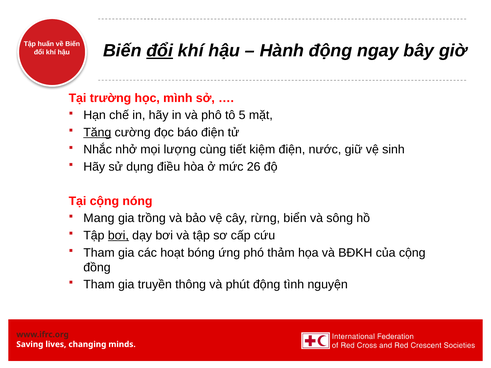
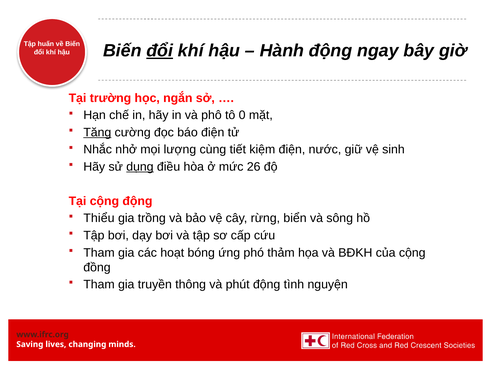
mình: mình -> ngắn
5: 5 -> 0
dụng underline: none -> present
cộng nóng: nóng -> động
Mang: Mang -> Thiểu
bơi at (118, 236) underline: present -> none
